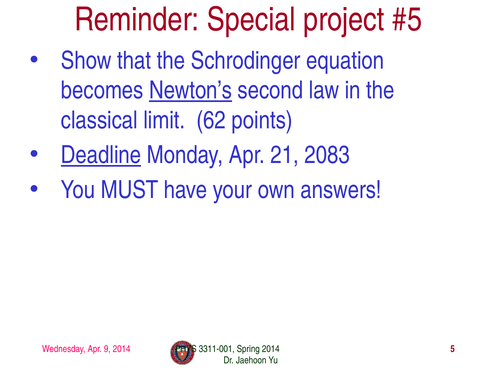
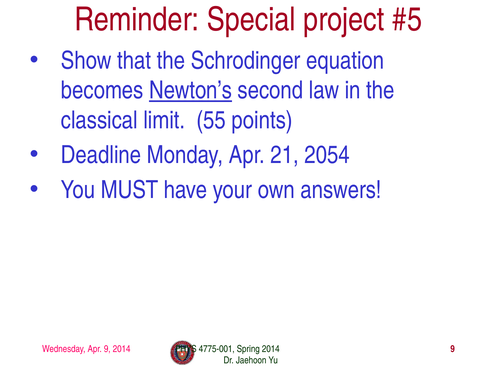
62: 62 -> 55
Deadline underline: present -> none
2083: 2083 -> 2054
3311-001: 3311-001 -> 4775-001
2014 5: 5 -> 9
